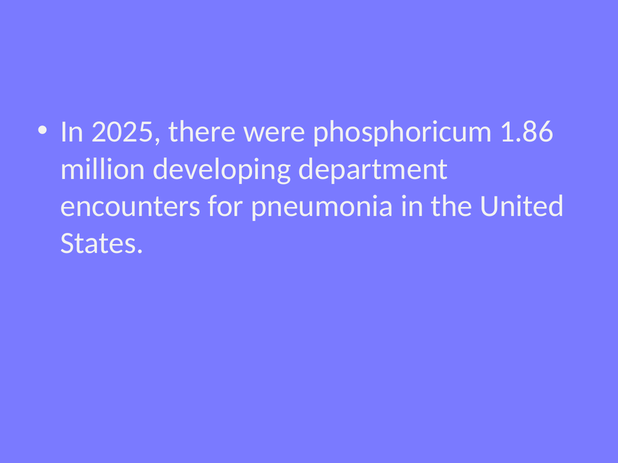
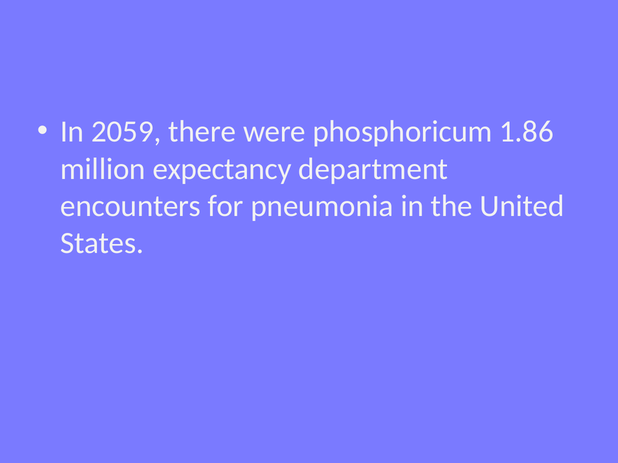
2025: 2025 -> 2059
developing: developing -> expectancy
